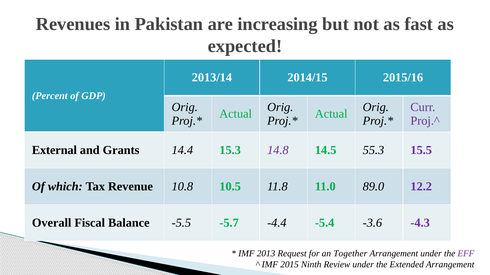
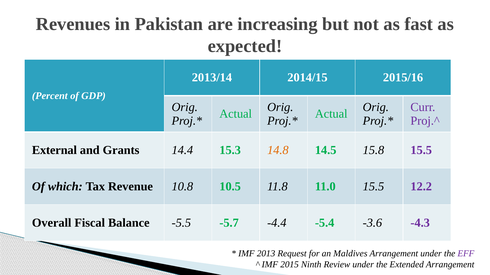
14.8 colour: purple -> orange
55.3: 55.3 -> 15.8
11.0 89.0: 89.0 -> 15.5
Together: Together -> Maldives
